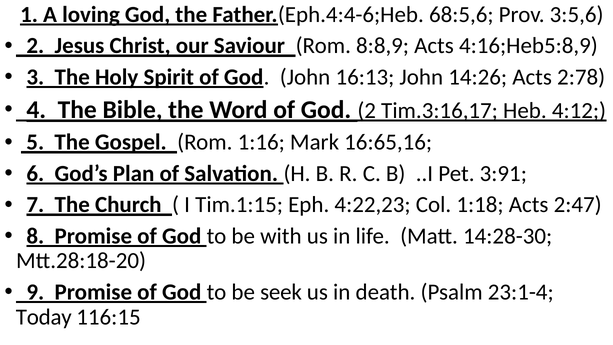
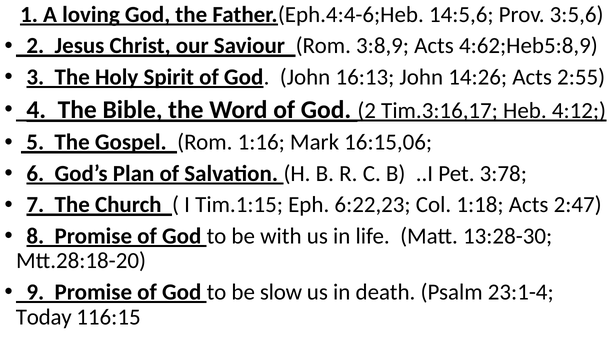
68:5,6: 68:5,6 -> 14:5,6
8:8,9: 8:8,9 -> 3:8,9
4:16;Heb5:8,9: 4:16;Heb5:8,9 -> 4:62;Heb5:8,9
2:78: 2:78 -> 2:55
16:65,16: 16:65,16 -> 16:15,06
3:91: 3:91 -> 3:78
4:22,23: 4:22,23 -> 6:22,23
14:28-30: 14:28-30 -> 13:28-30
seek: seek -> slow
